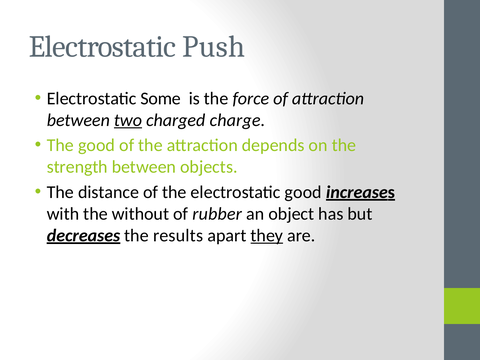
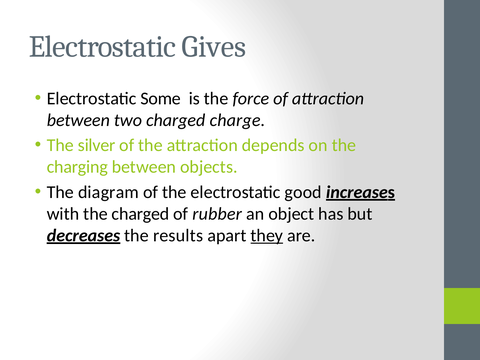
Push: Push -> Gives
two underline: present -> none
The good: good -> silver
strength: strength -> charging
distance: distance -> diagram
the without: without -> charged
